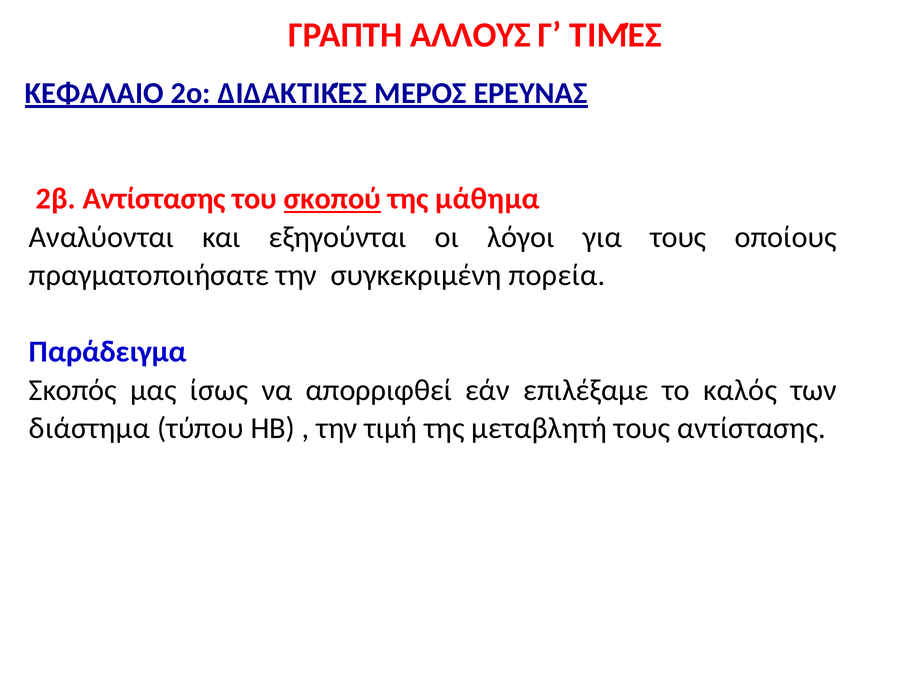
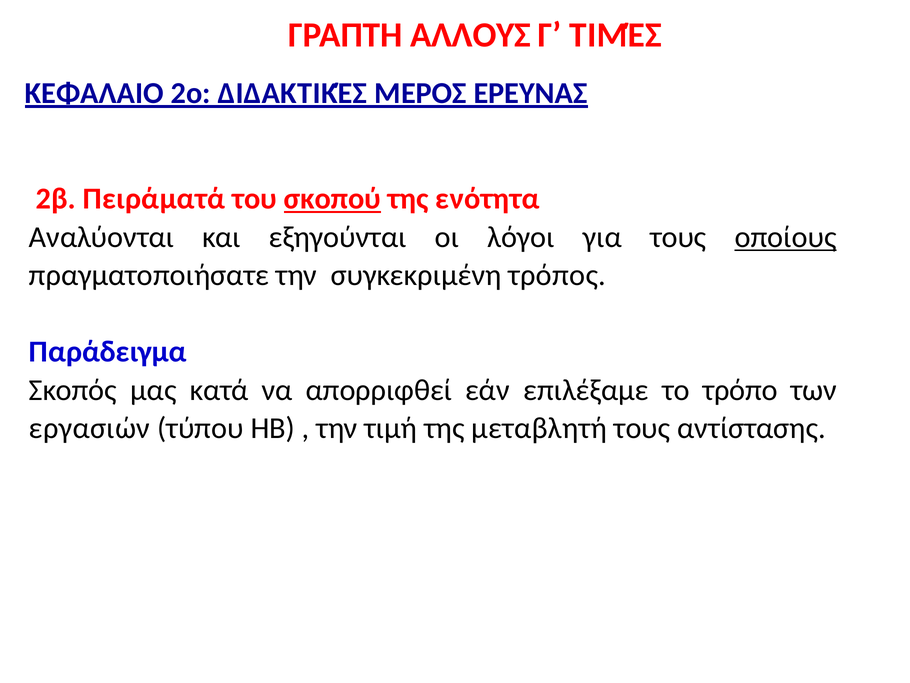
2β Αντίστασης: Αντίστασης -> Πειράματά
μάθημα: μάθημα -> ενότητα
οποίους underline: none -> present
πορεία: πορεία -> τρόπος
ίσως: ίσως -> κατά
καλός: καλός -> τρόπο
διάστημα: διάστημα -> εργασιών
